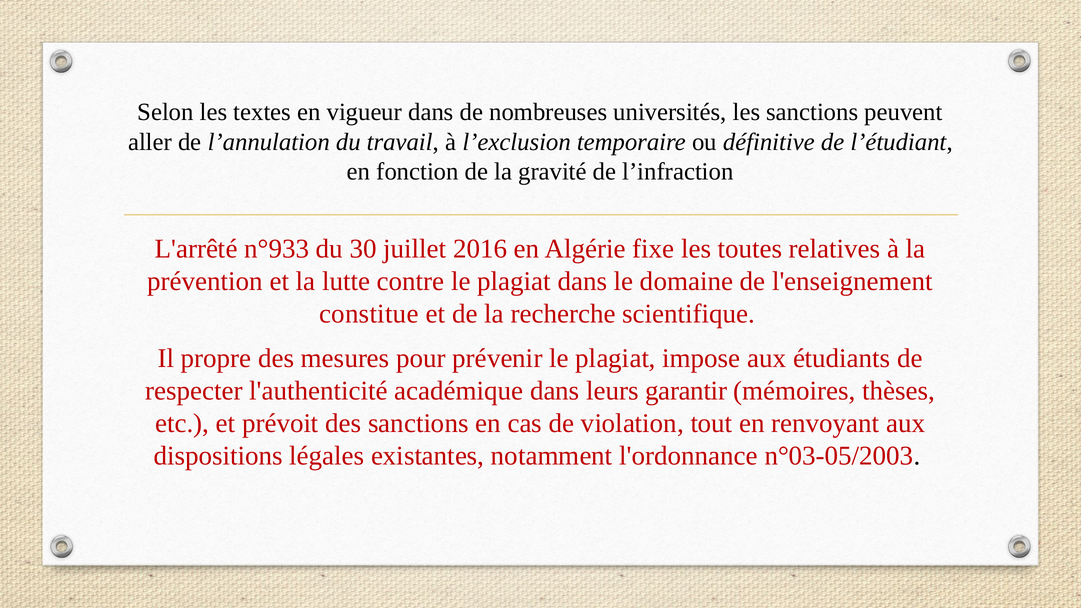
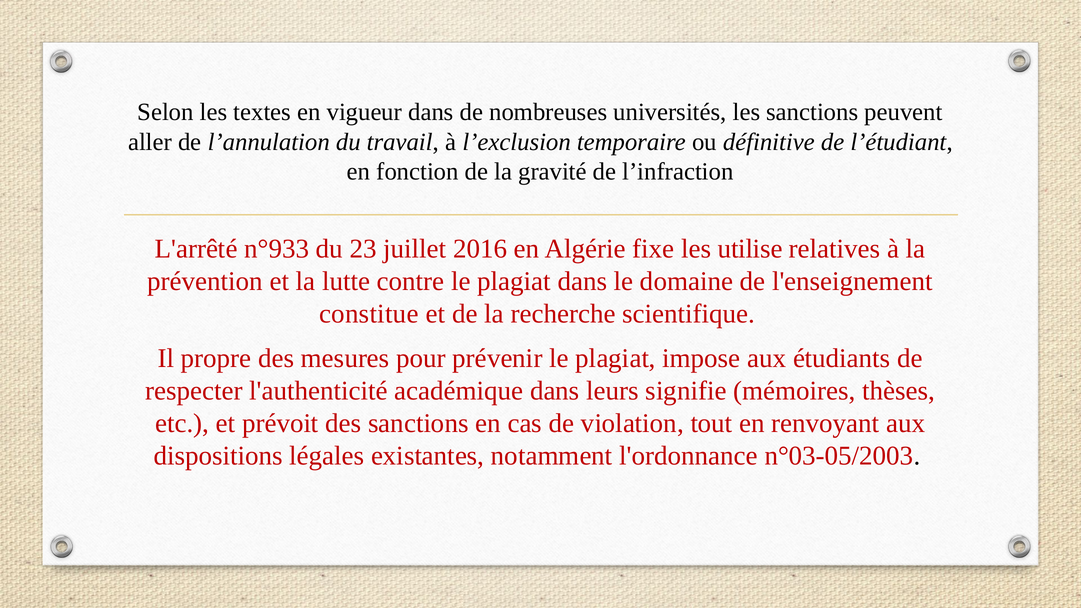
30: 30 -> 23
toutes: toutes -> utilise
garantir: garantir -> signifie
